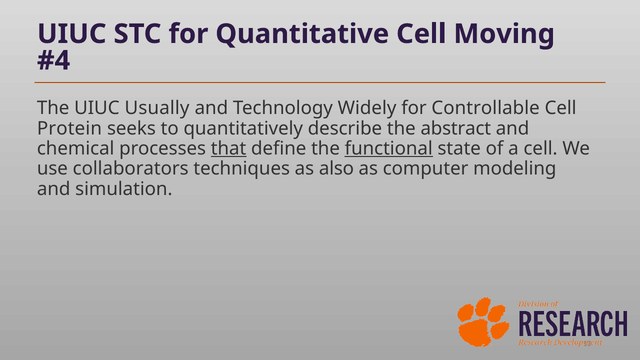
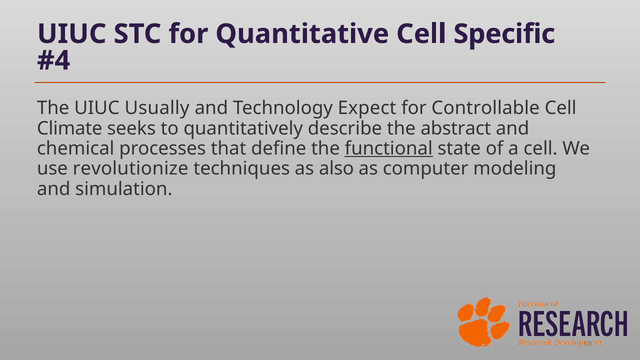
Moving: Moving -> Specific
Widely: Widely -> Expect
Protein: Protein -> Climate
that underline: present -> none
collaborators: collaborators -> revolutionize
